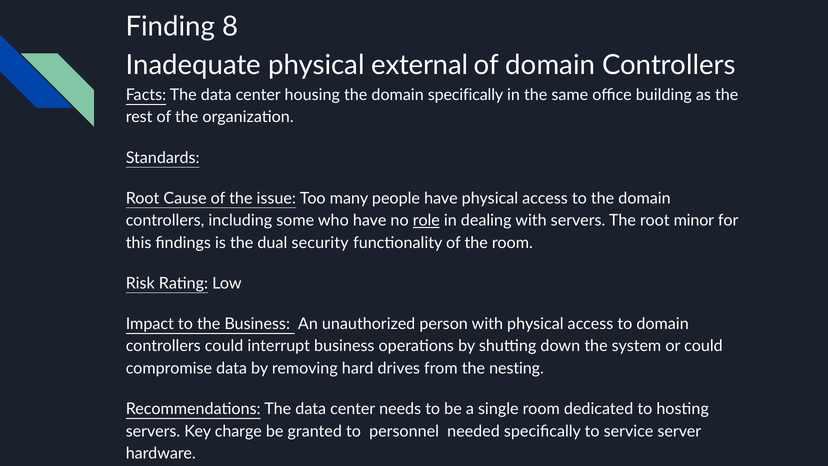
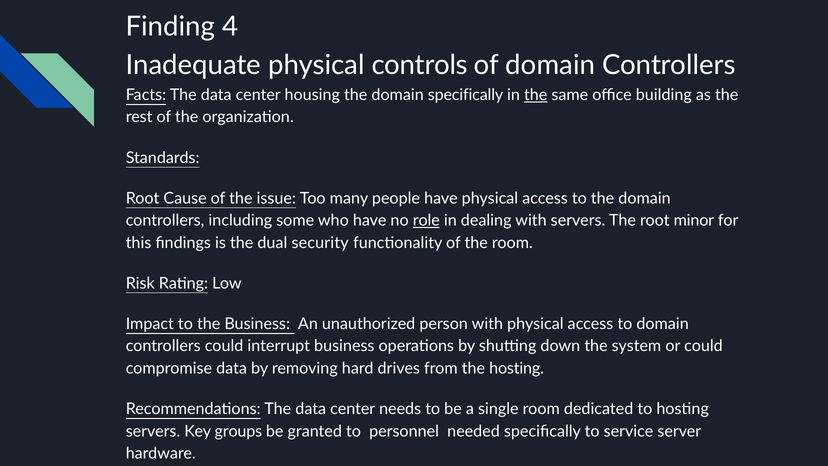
8: 8 -> 4
external: external -> controls
the at (536, 95) underline: none -> present
the nesting: nesting -> hosting
charge: charge -> groups
